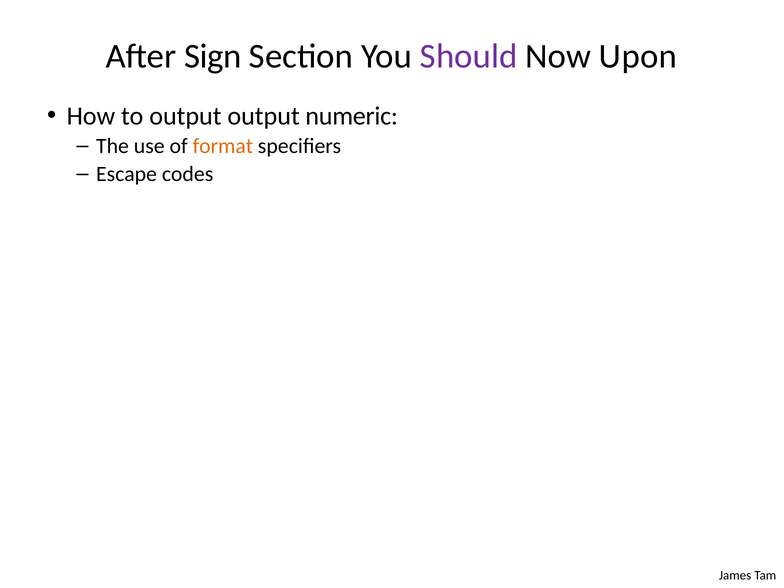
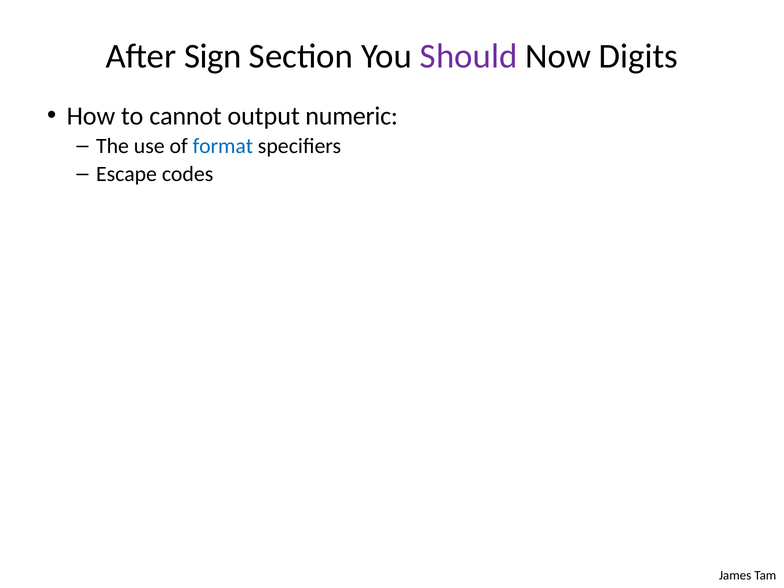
Upon: Upon -> Digits
to output: output -> cannot
format colour: orange -> blue
